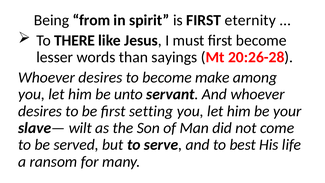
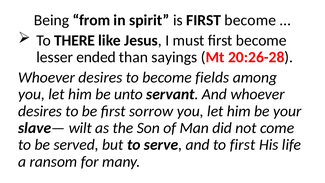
is FIRST eternity: eternity -> become
words: words -> ended
make: make -> fields
setting: setting -> sorrow
to best: best -> first
